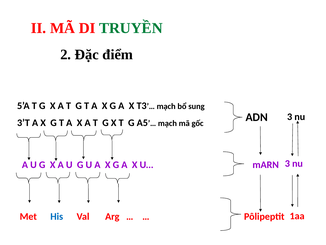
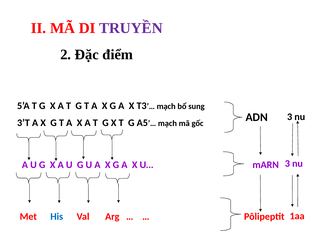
TRUYỀN colour: green -> purple
